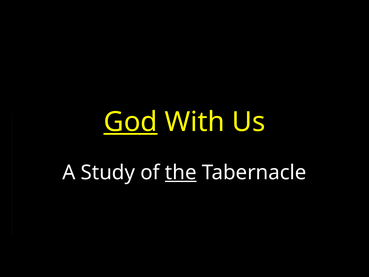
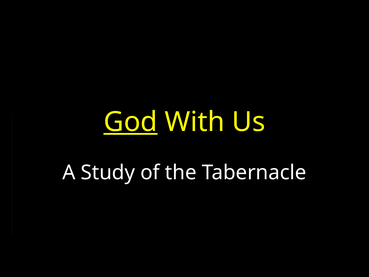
the underline: present -> none
